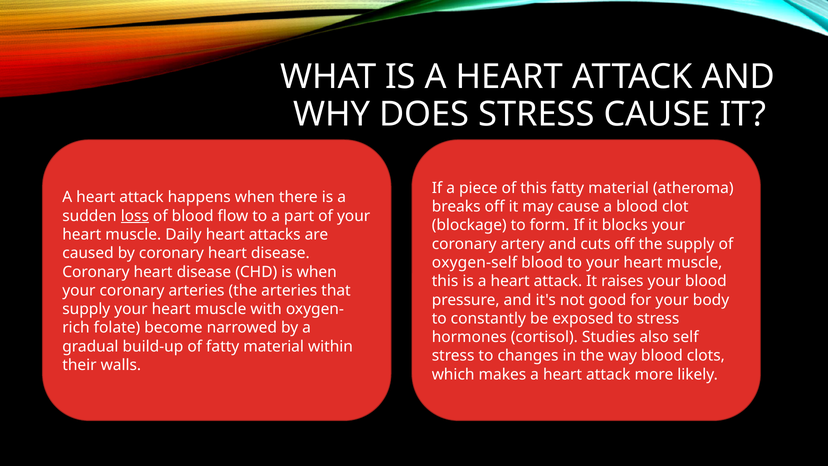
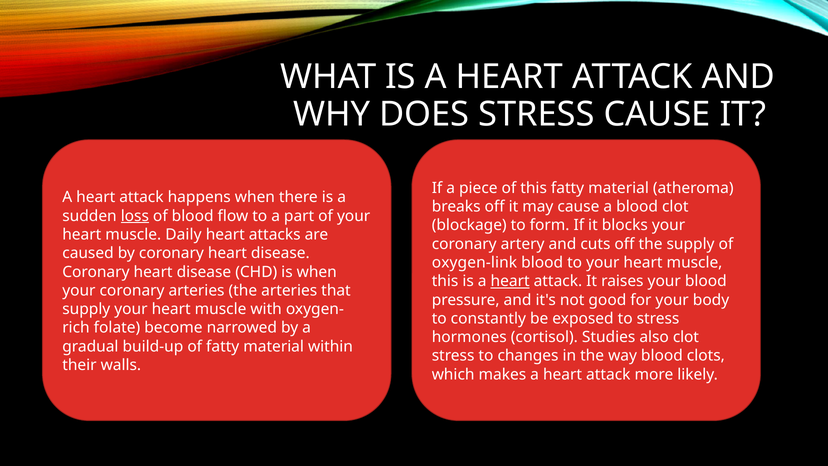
oxygen-self: oxygen-self -> oxygen-link
heart at (510, 281) underline: none -> present
also self: self -> clot
